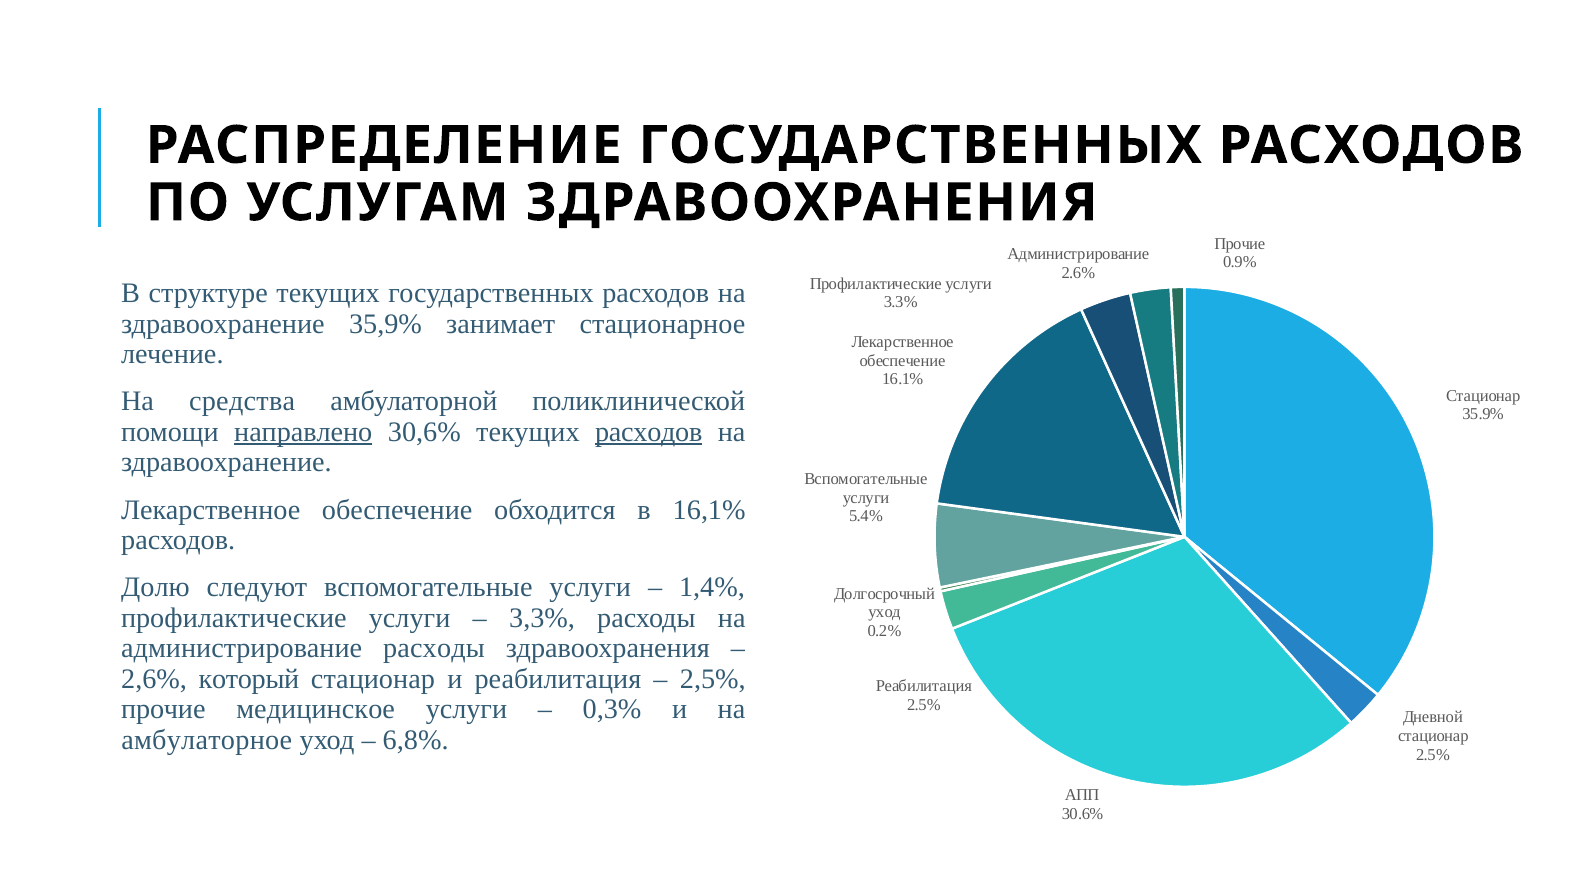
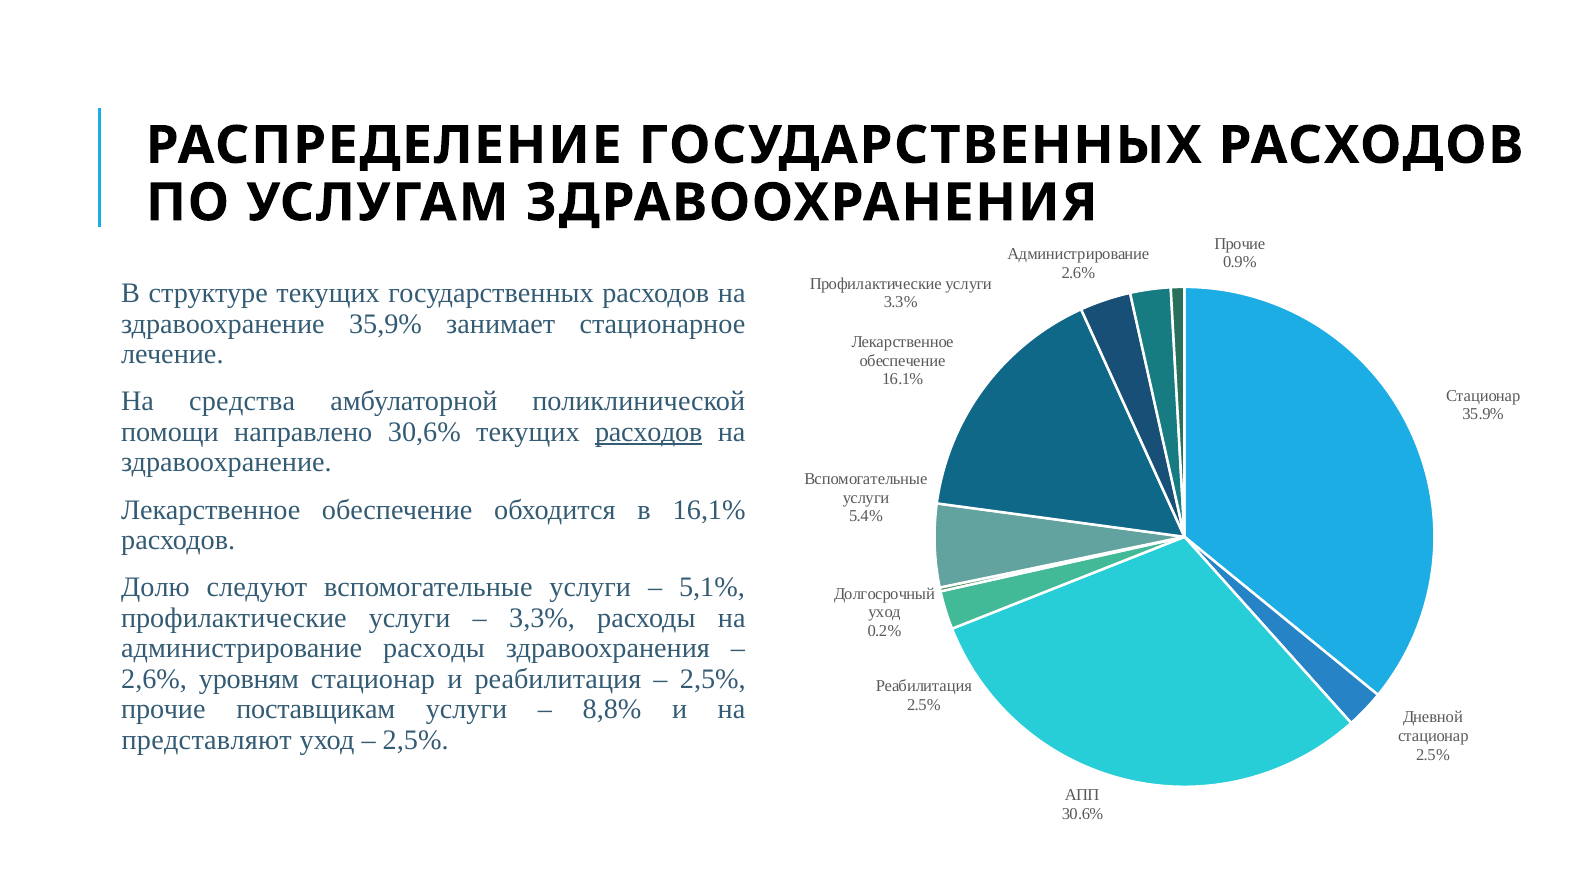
направлено underline: present -> none
1,4%: 1,4% -> 5,1%
который: который -> уровням
медицинское: медицинское -> поставщикам
0,3%: 0,3% -> 8,8%
амбулаторное: амбулаторное -> представляют
6,8% at (416, 740): 6,8% -> 2,5%
